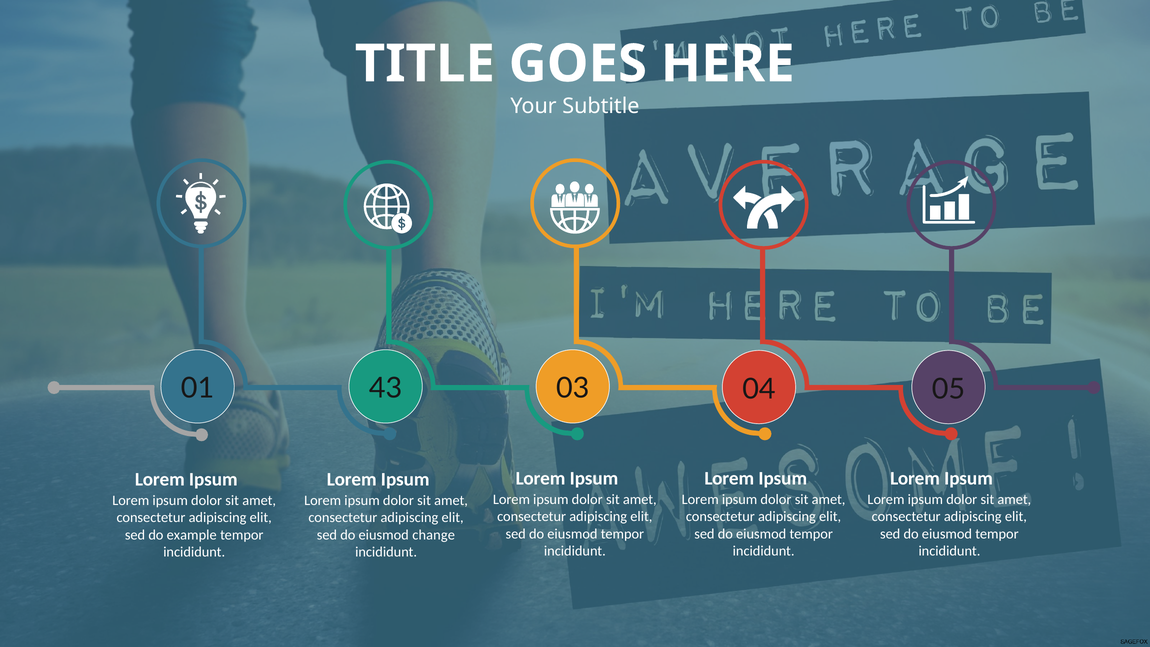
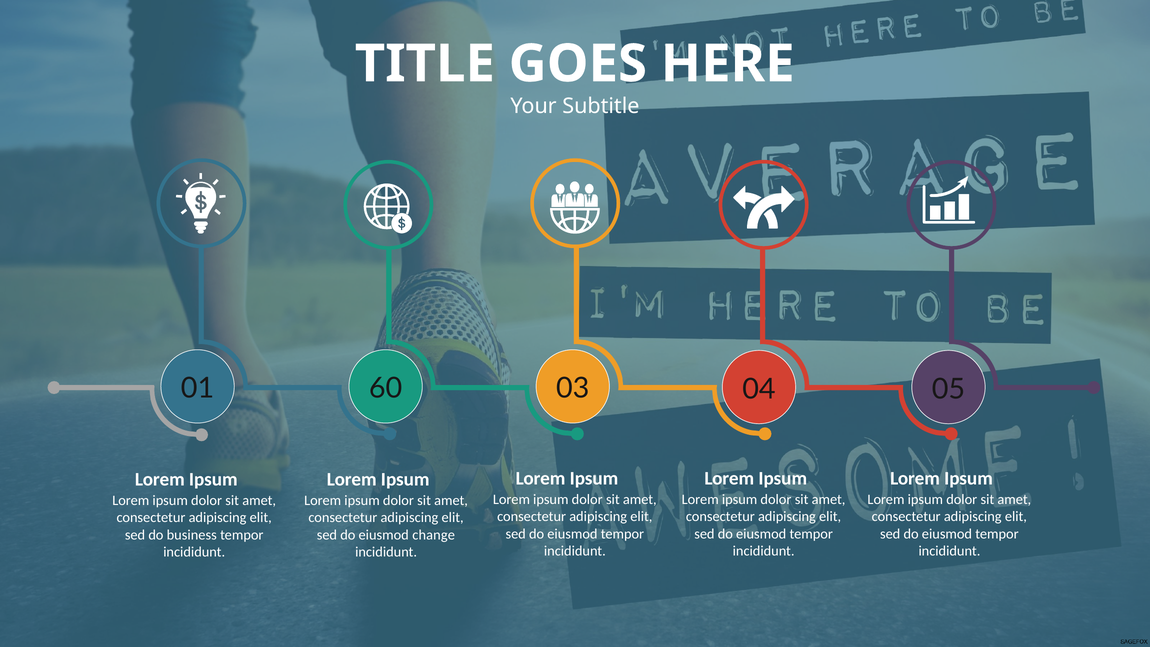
43: 43 -> 60
example: example -> business
